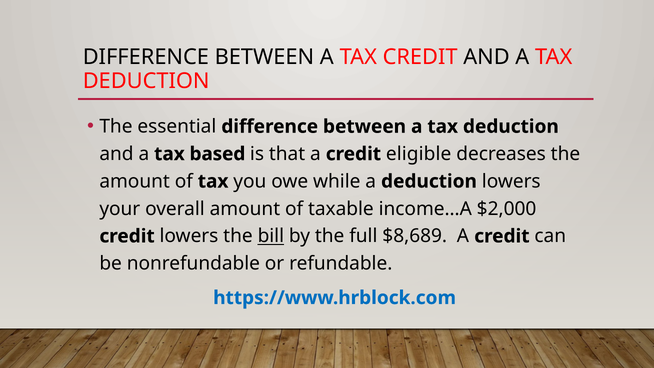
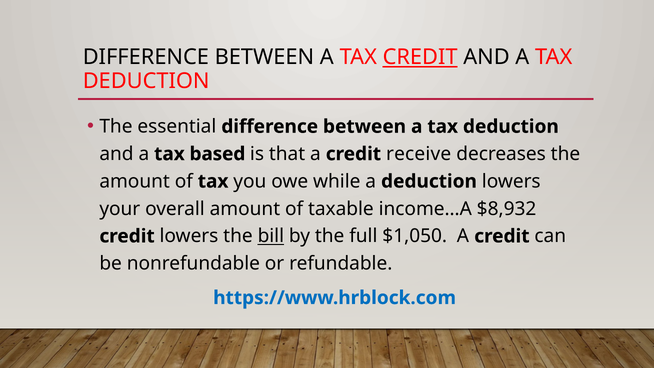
CREDIT at (420, 57) underline: none -> present
eligible: eligible -> receive
$2,000: $2,000 -> $8,932
$8,689: $8,689 -> $1,050
